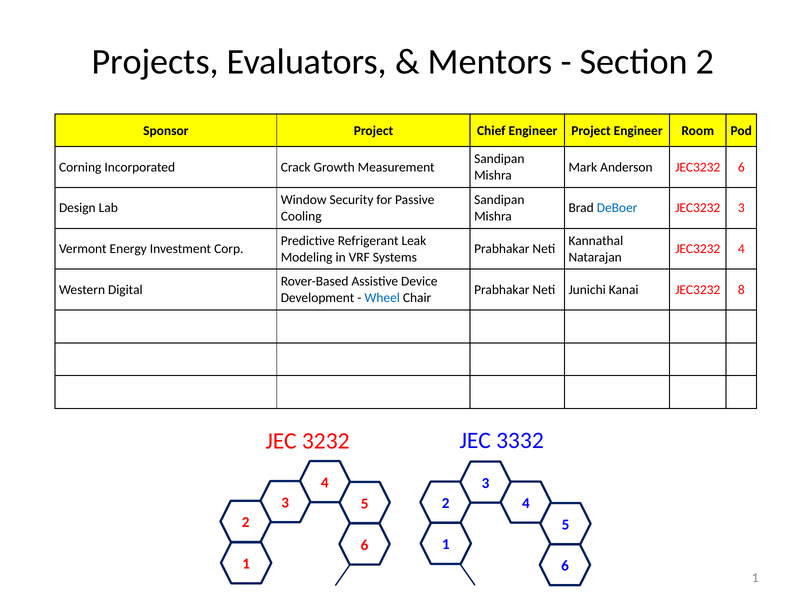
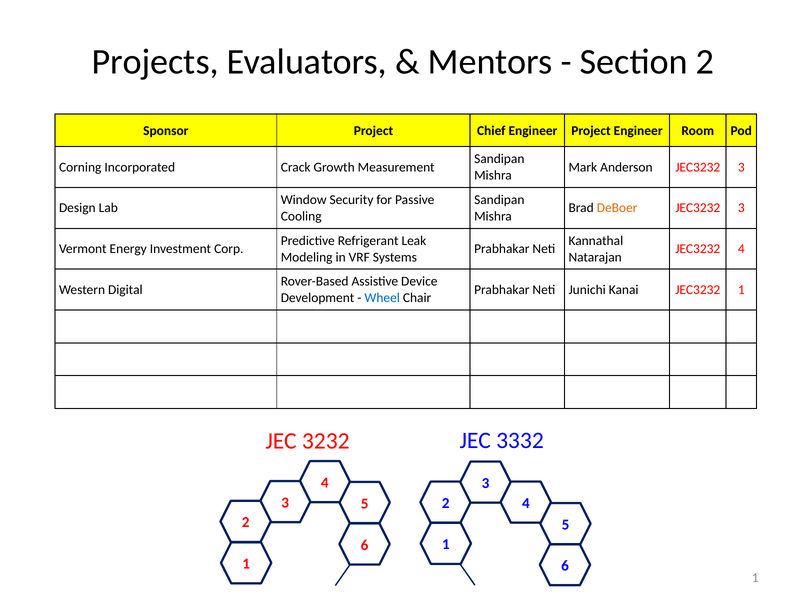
Anderson JEC3232 6: 6 -> 3
DeBoer colour: blue -> orange
JEC3232 8: 8 -> 1
